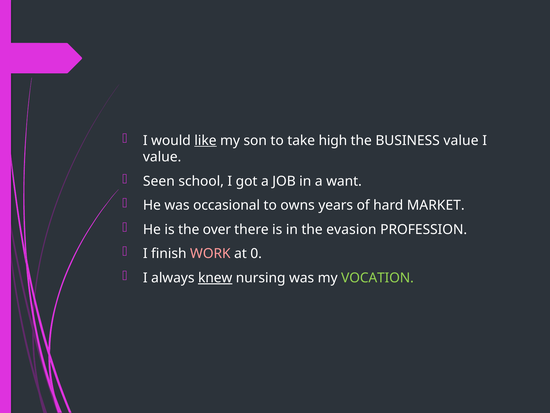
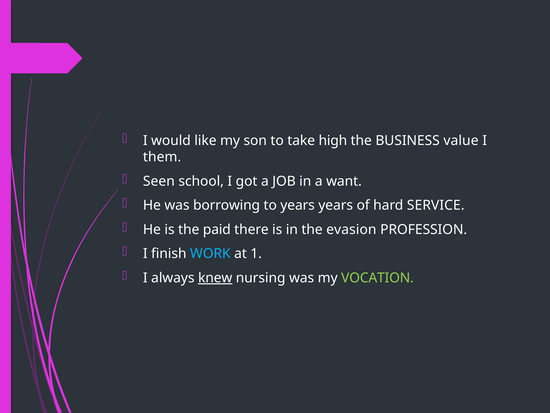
like underline: present -> none
value at (162, 157): value -> them
occasional: occasional -> borrowing
to owns: owns -> years
MARKET: MARKET -> SERVICE
over: over -> paid
WORK colour: pink -> light blue
0: 0 -> 1
